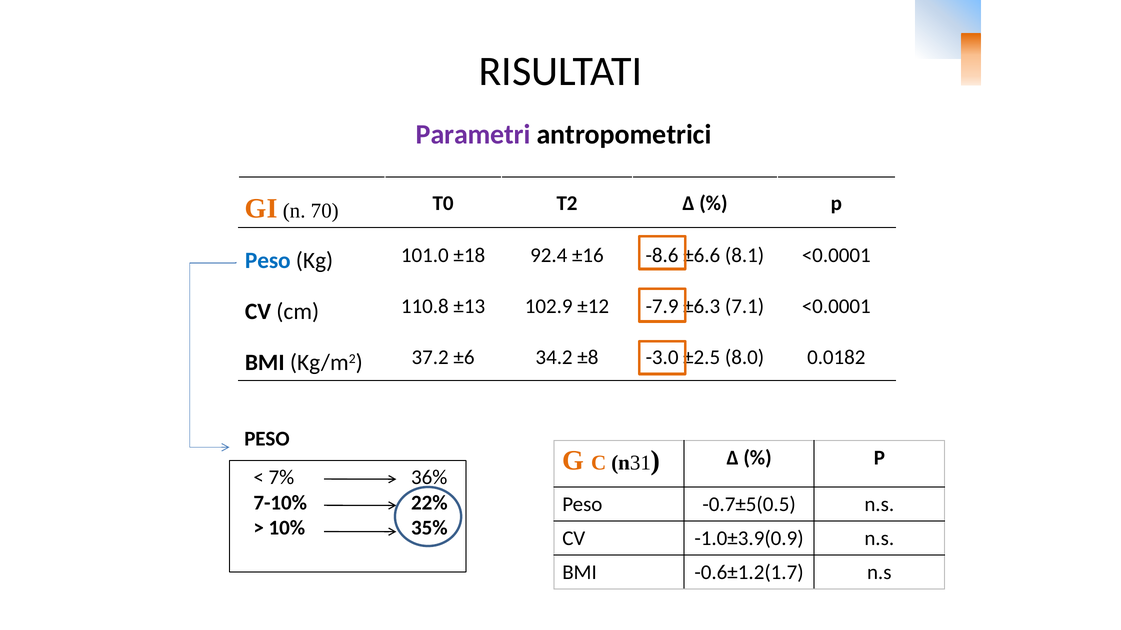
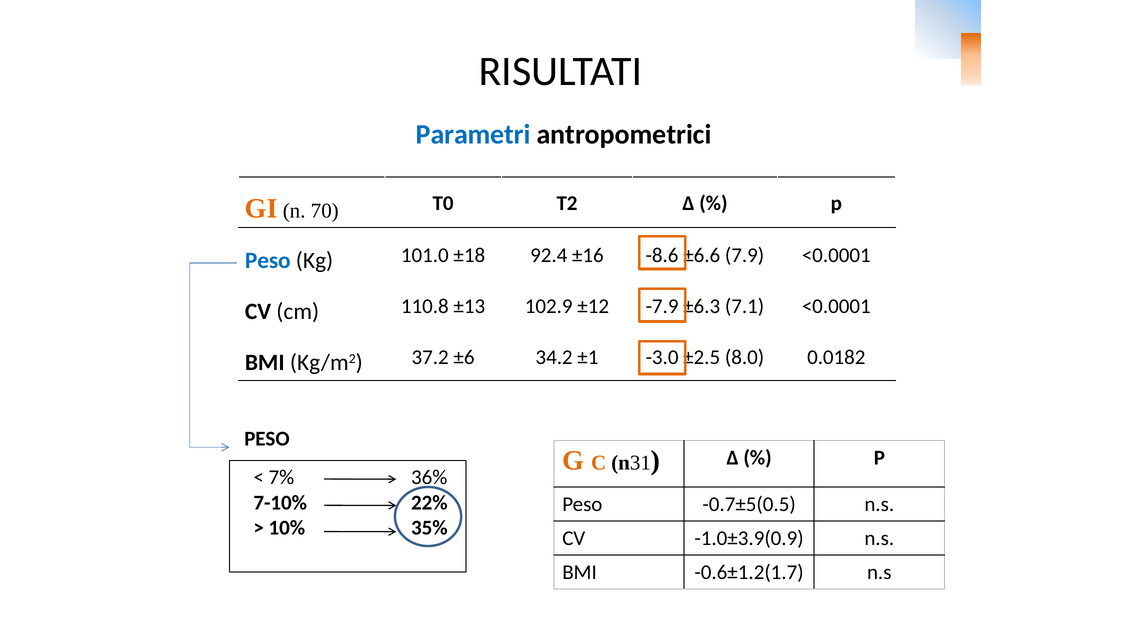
Parametri colour: purple -> blue
8.1: 8.1 -> 7.9
±8: ±8 -> ±1
